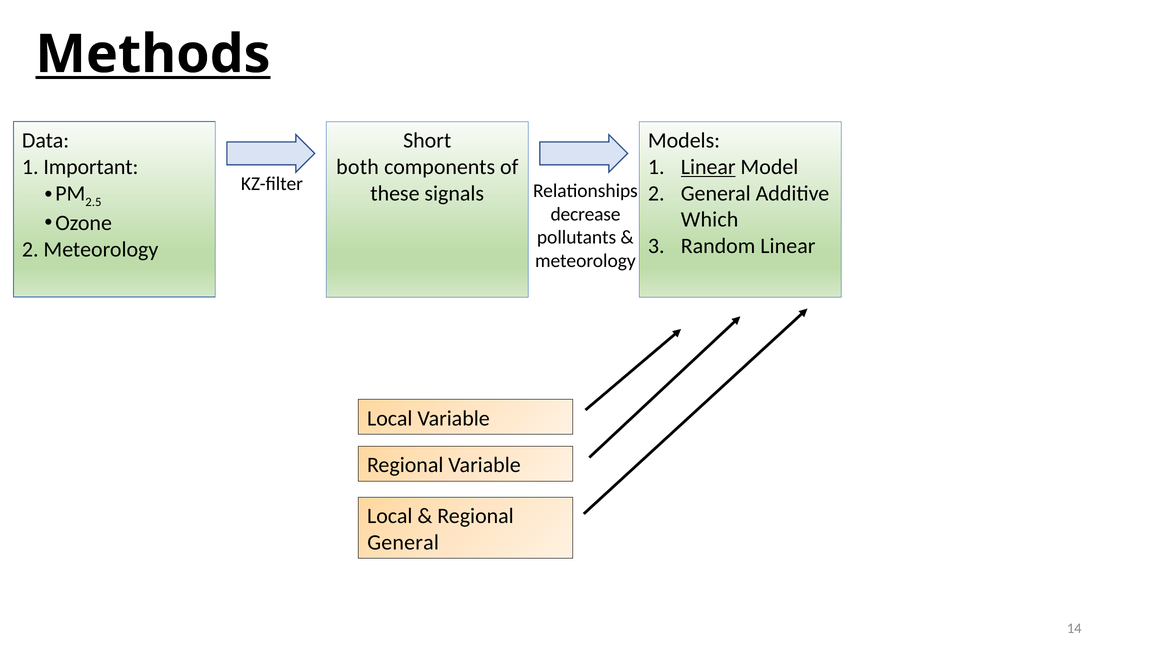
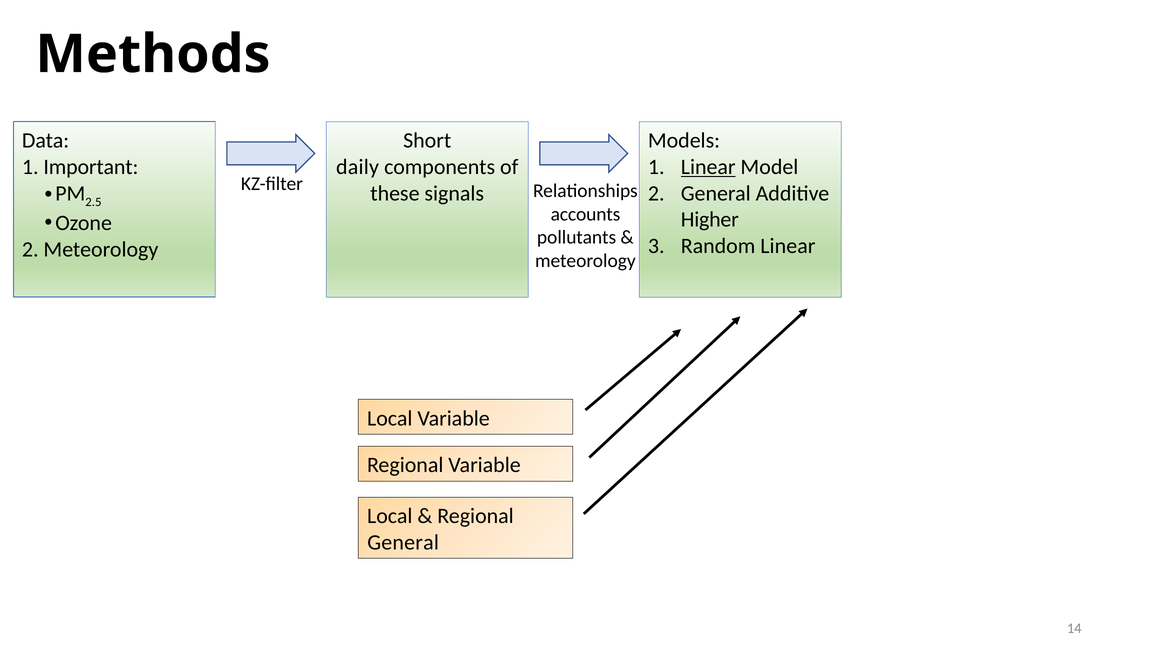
Methods underline: present -> none
both: both -> daily
decrease: decrease -> accounts
Which: Which -> Higher
